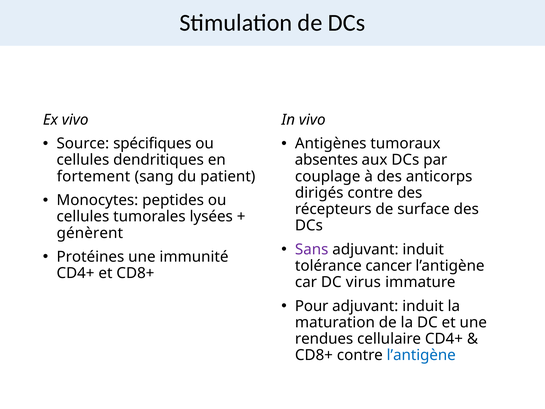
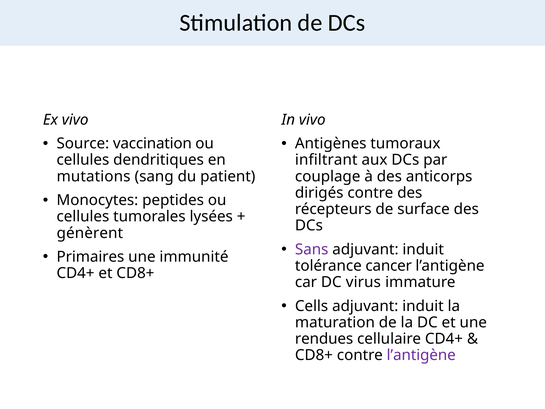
spécifiques: spécifiques -> vaccination
absentes: absentes -> infiltrant
fortement: fortement -> mutations
Protéines: Protéines -> Primaires
Pour: Pour -> Cells
l’antigène at (421, 355) colour: blue -> purple
